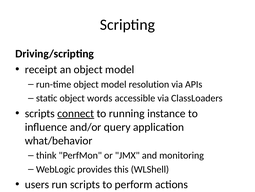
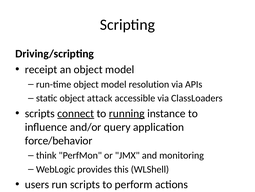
words: words -> attack
running underline: none -> present
what/behavior: what/behavior -> force/behavior
